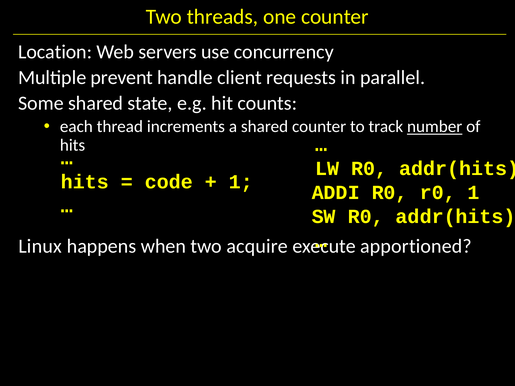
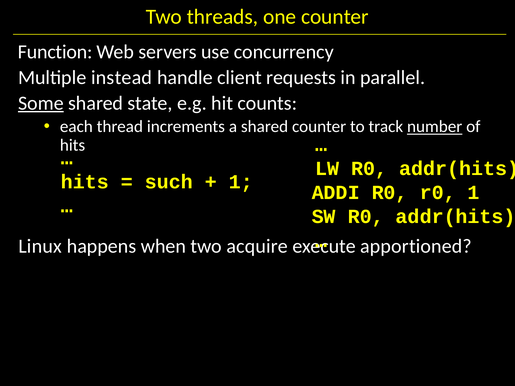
Location: Location -> Function
prevent: prevent -> instead
Some underline: none -> present
code: code -> such
